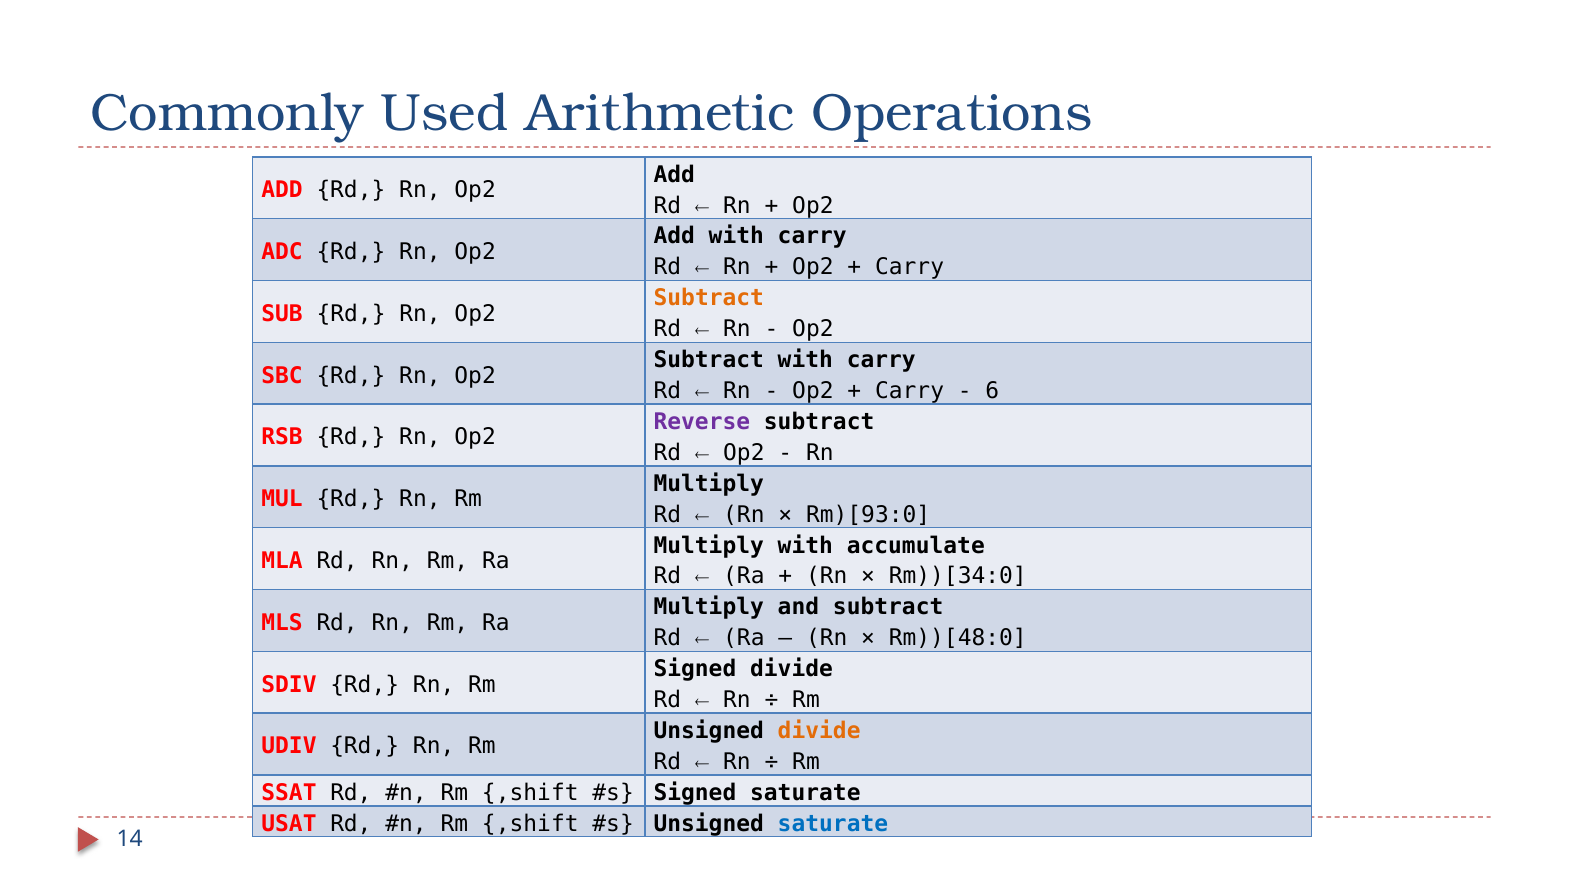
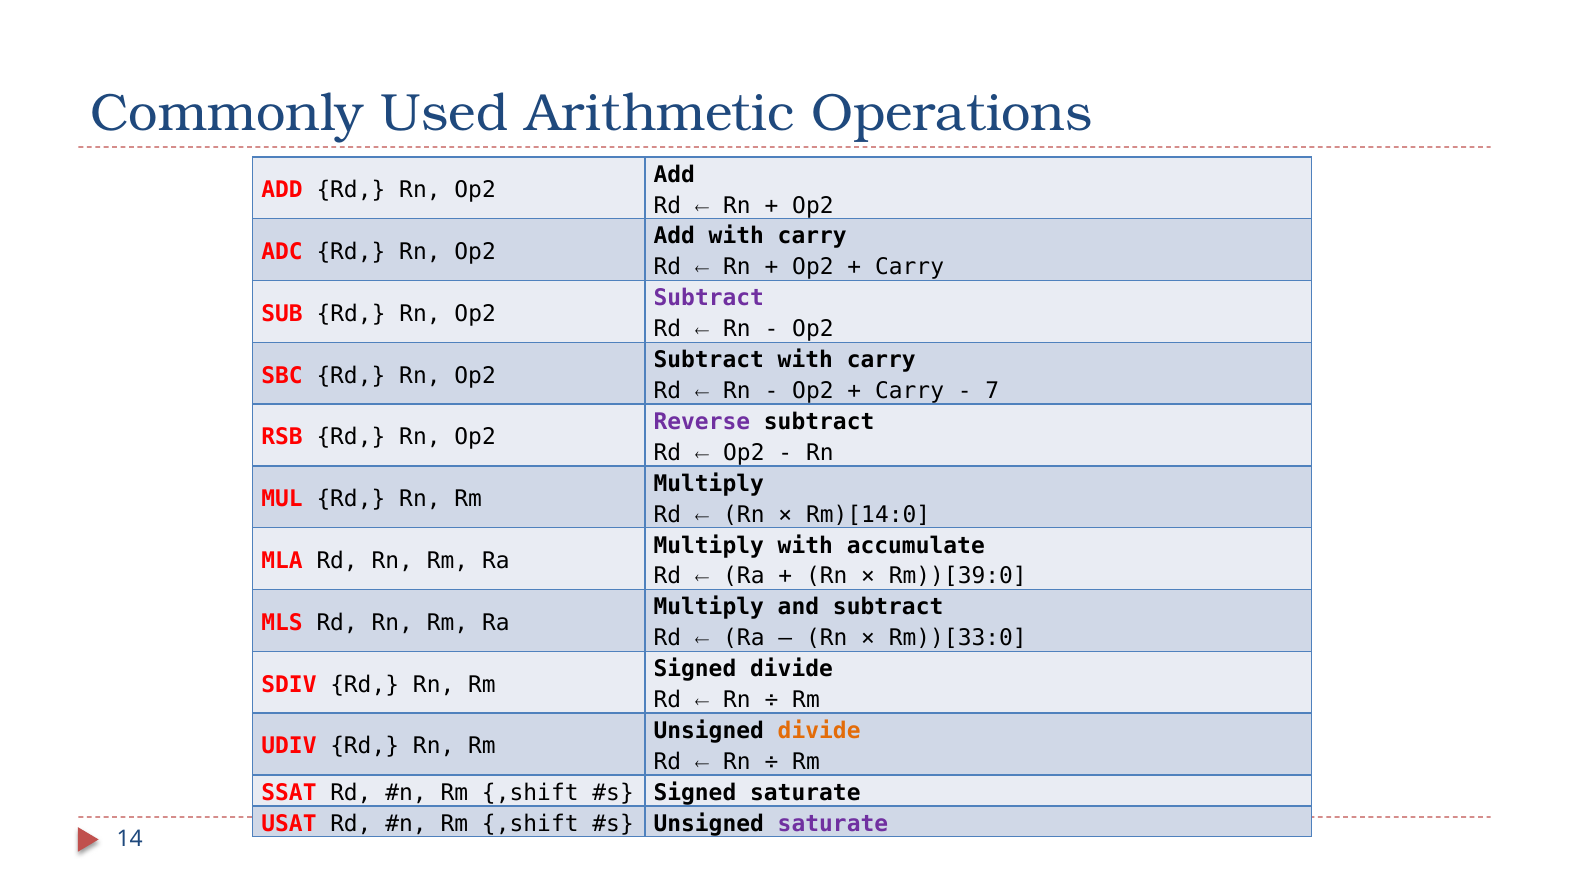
Subtract at (709, 298) colour: orange -> purple
6: 6 -> 7
Rm)[93:0: Rm)[93:0 -> Rm)[14:0
Rm))[34:0: Rm))[34:0 -> Rm))[39:0
Rm))[48:0: Rm))[48:0 -> Rm))[33:0
saturate at (833, 824) colour: blue -> purple
